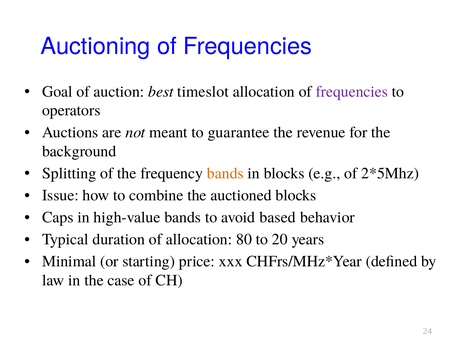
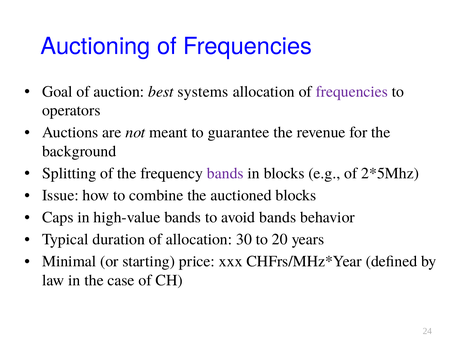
timeslot: timeslot -> systems
bands at (225, 173) colour: orange -> purple
avoid based: based -> bands
80: 80 -> 30
